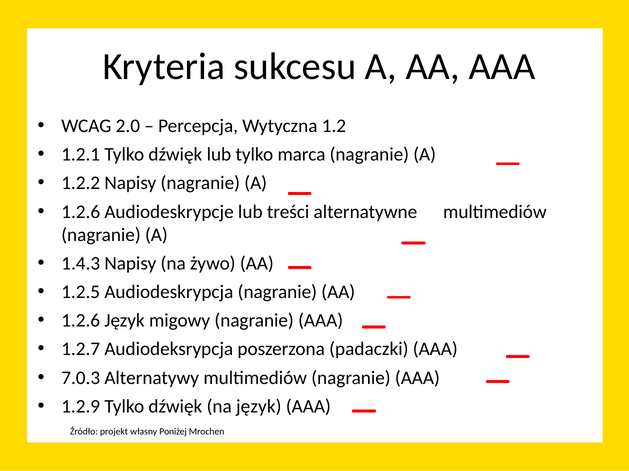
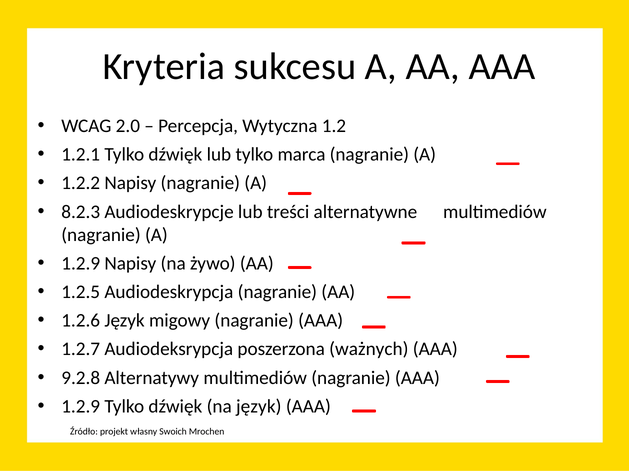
1.2.6 at (81, 212): 1.2.6 -> 8.2.3
1.4.3 at (81, 264): 1.4.3 -> 1.2.9
padaczki: padaczki -> ważnych
7.0.3: 7.0.3 -> 9.2.8
Poniżej: Poniżej -> Swoich
